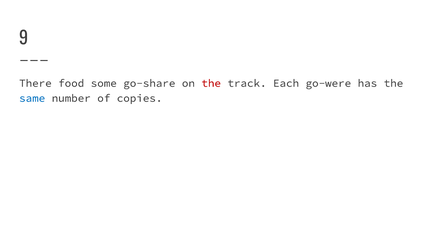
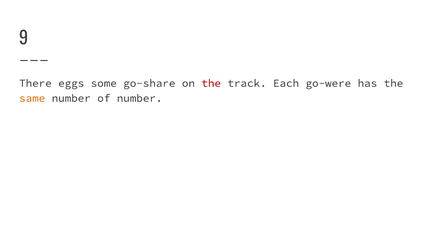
food: food -> eggs
same colour: blue -> orange
of copies: copies -> number
